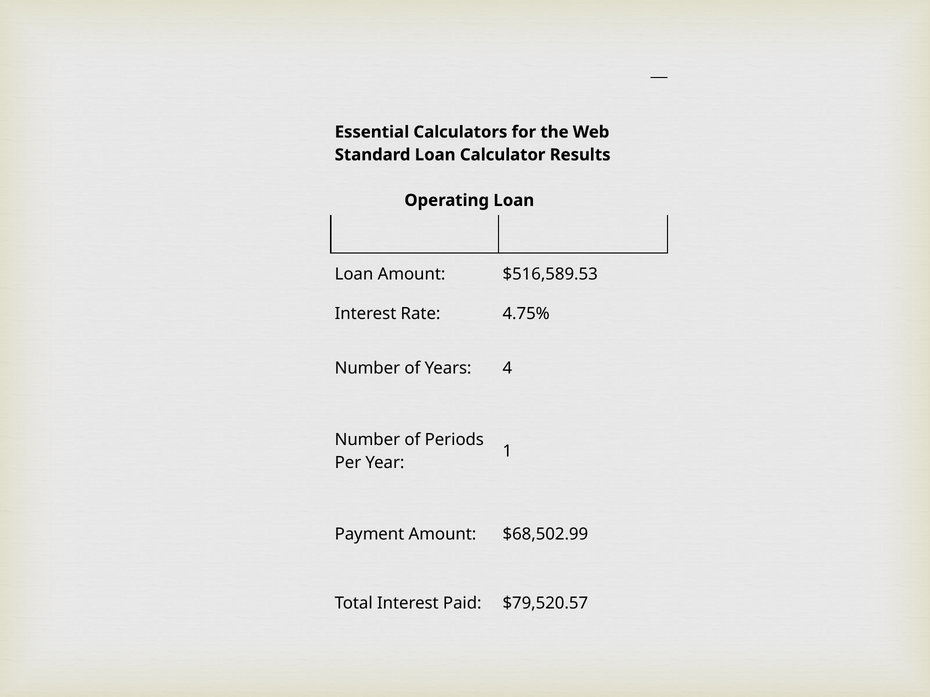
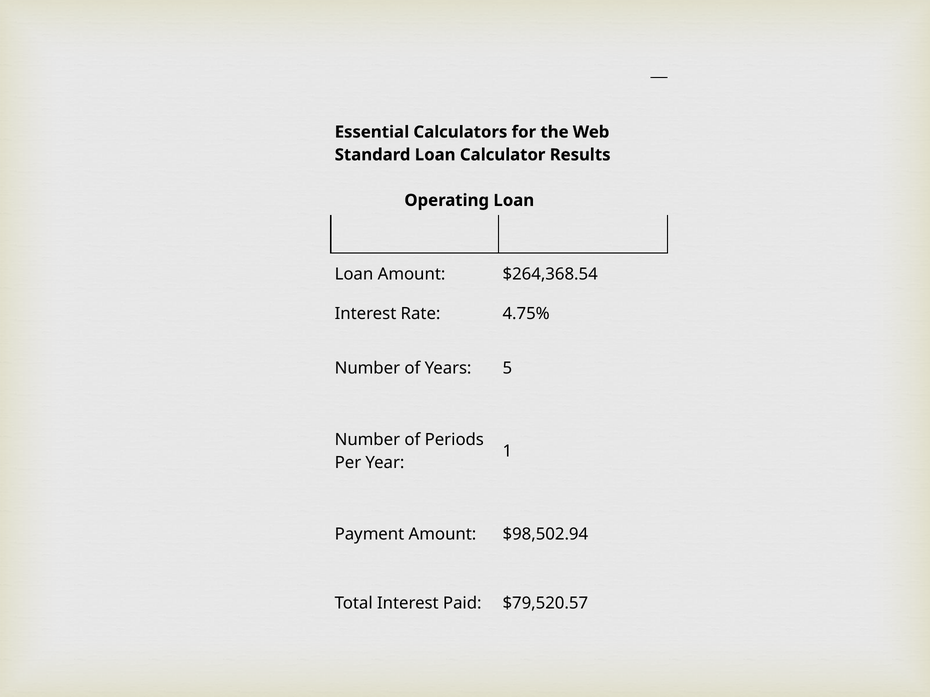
$516,589.53: $516,589.53 -> $264,368.54
4: 4 -> 5
$68,502.99: $68,502.99 -> $98,502.94
